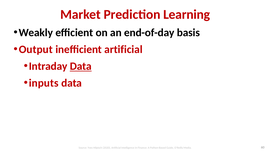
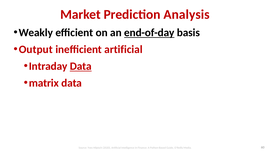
Learning: Learning -> Analysis
end-of-day underline: none -> present
inputs: inputs -> matrix
